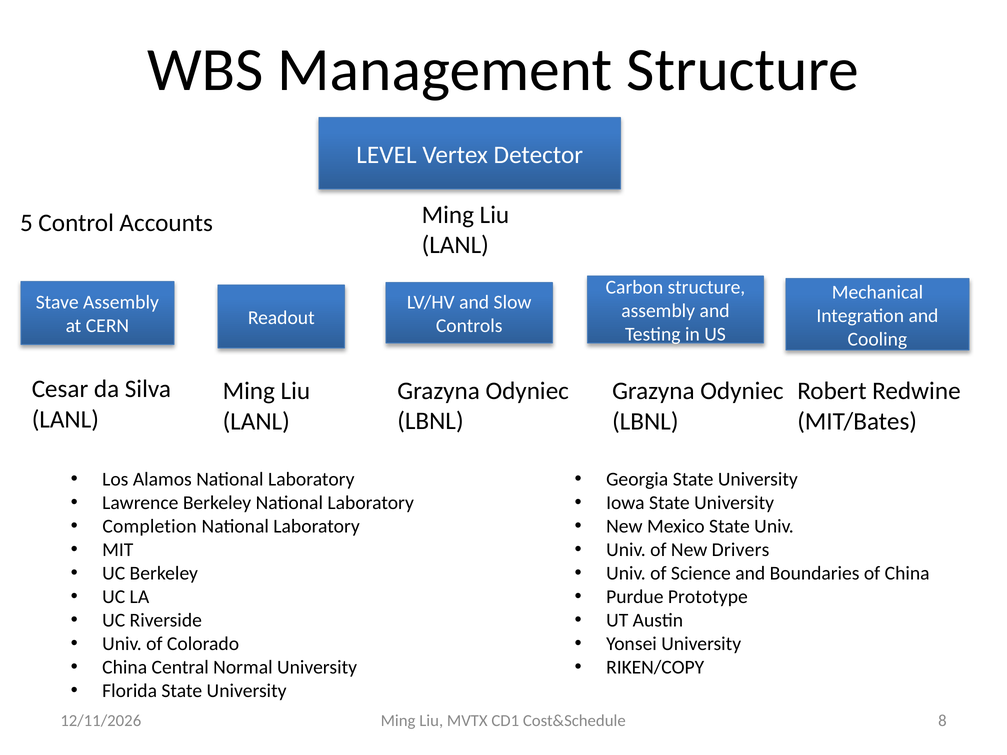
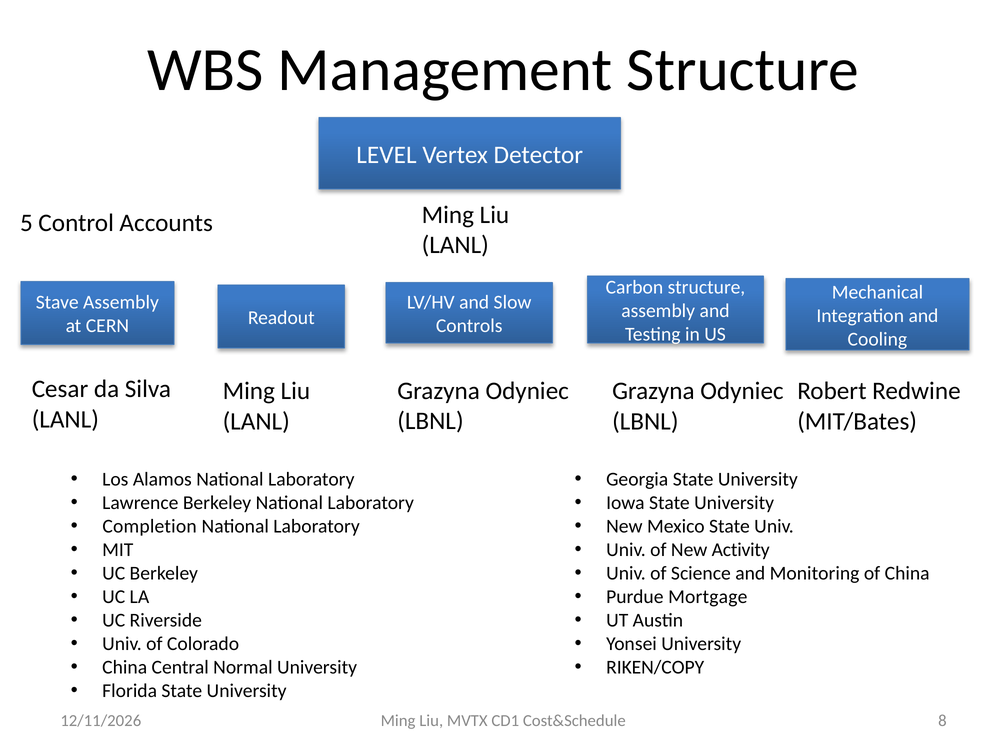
Drivers: Drivers -> Activity
Boundaries: Boundaries -> Monitoring
Prototype: Prototype -> Mortgage
